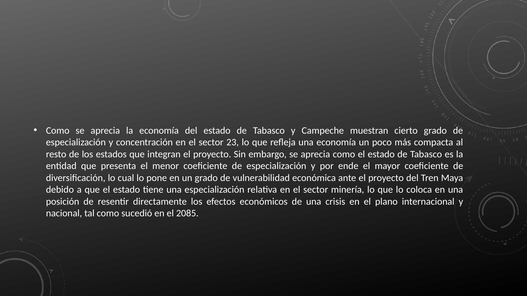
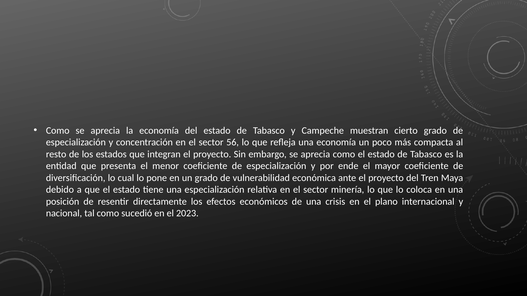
23: 23 -> 56
2085: 2085 -> 2023
